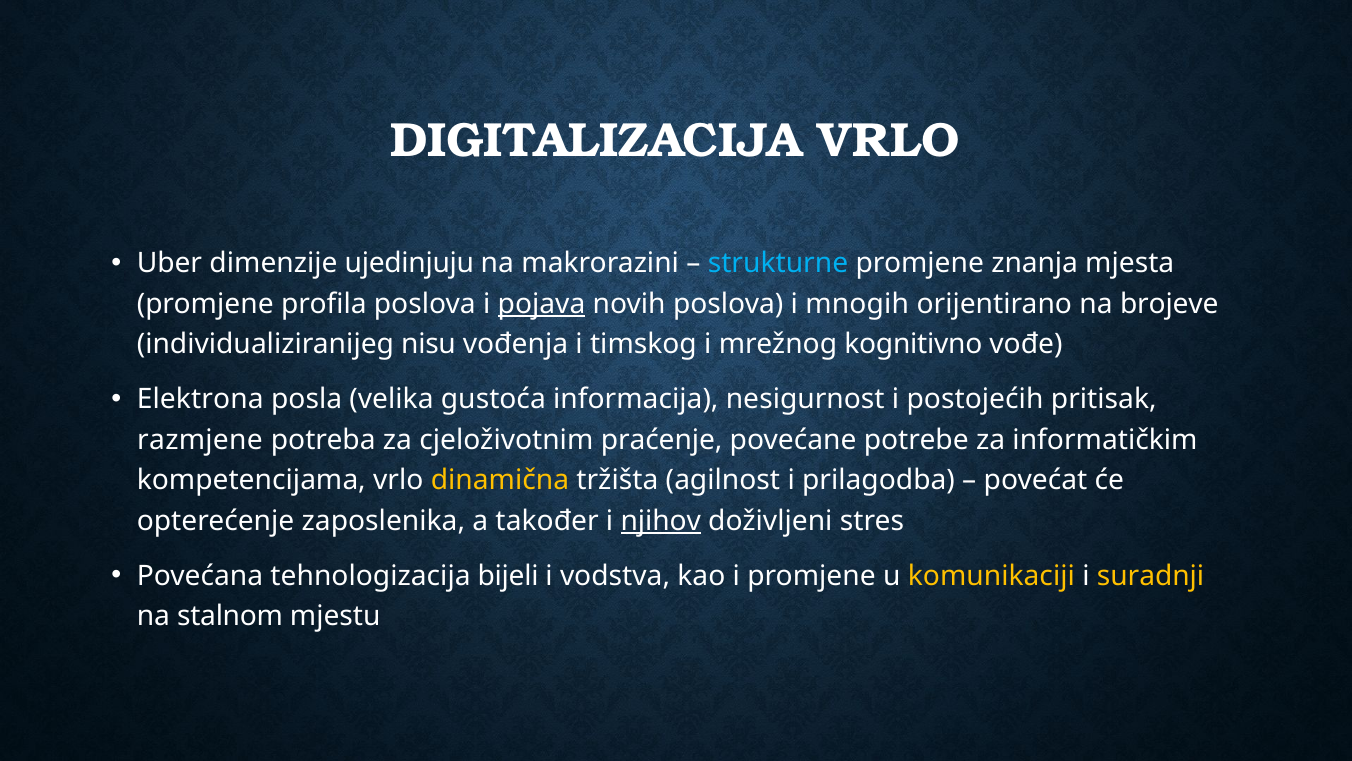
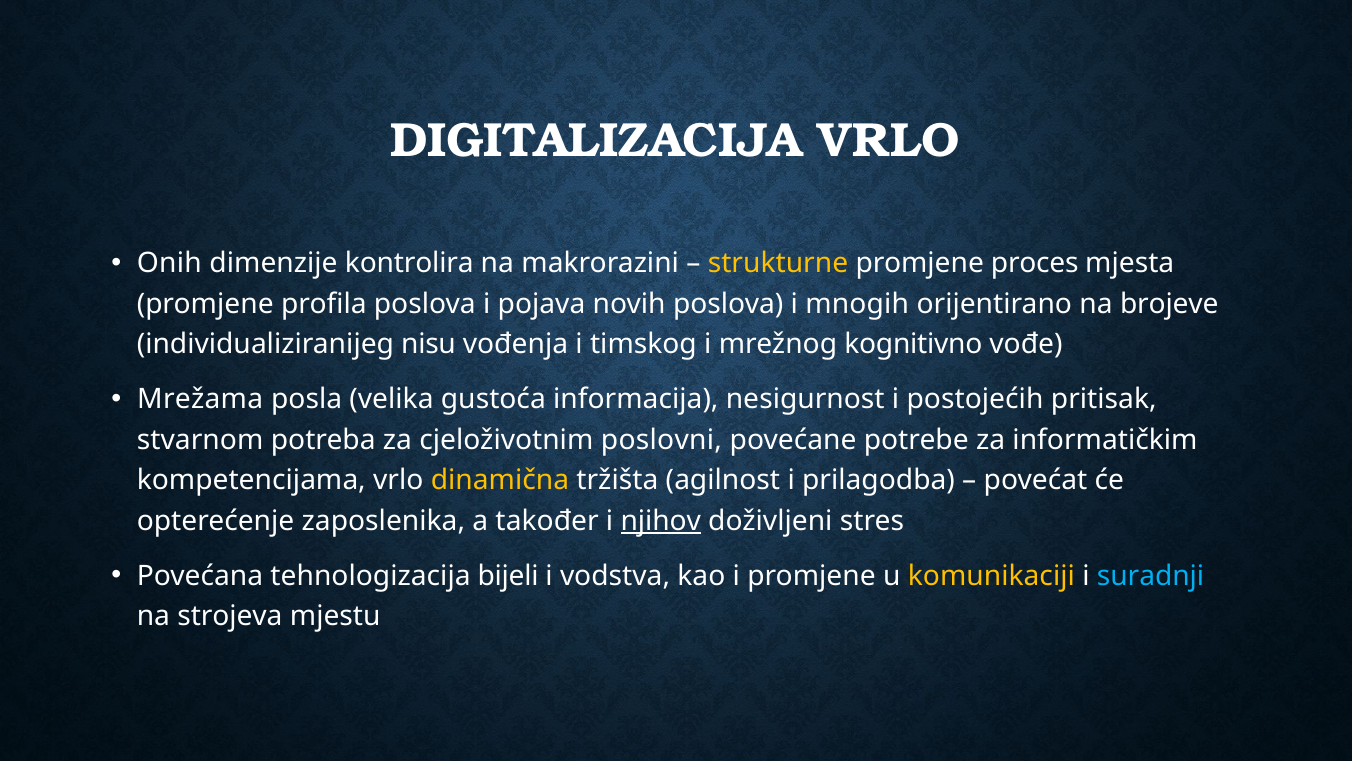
Uber: Uber -> Onih
ujedinjuju: ujedinjuju -> kontrolira
strukturne colour: light blue -> yellow
znanja: znanja -> proces
pojava underline: present -> none
Elektrona: Elektrona -> Mrežama
razmjene: razmjene -> stvarnom
praćenje: praćenje -> poslovni
suradnji colour: yellow -> light blue
stalnom: stalnom -> strojeva
